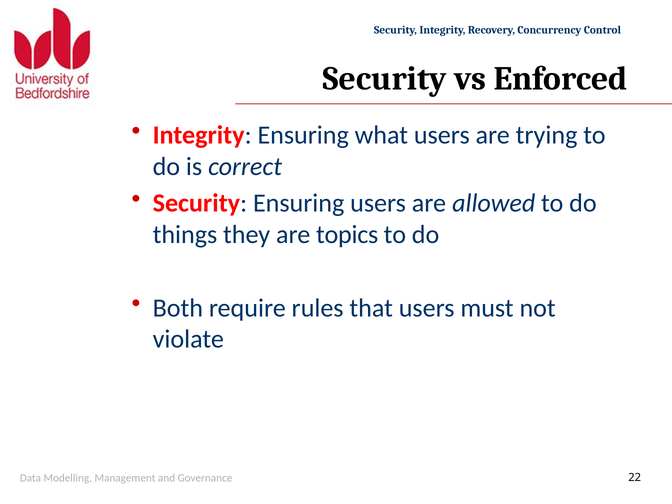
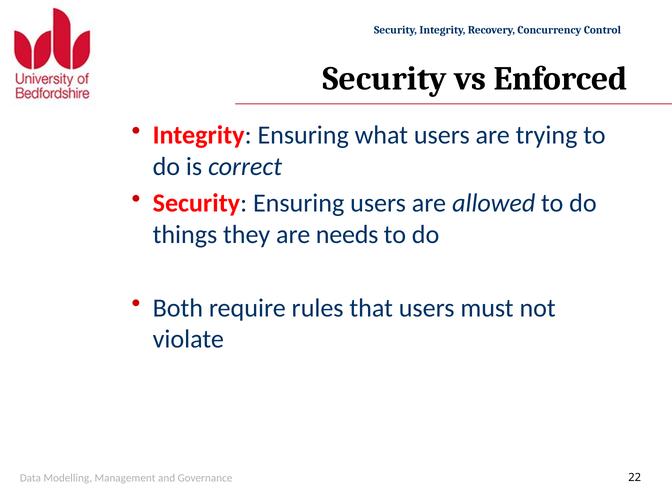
topics: topics -> needs
